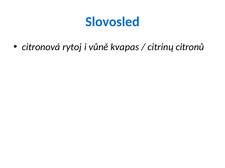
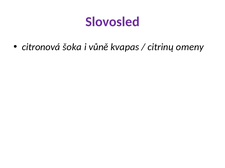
Slovosled colour: blue -> purple
rytoj: rytoj -> šoka
citronů: citronů -> omeny
